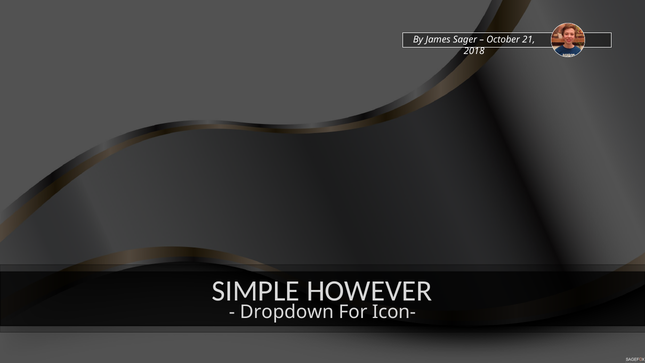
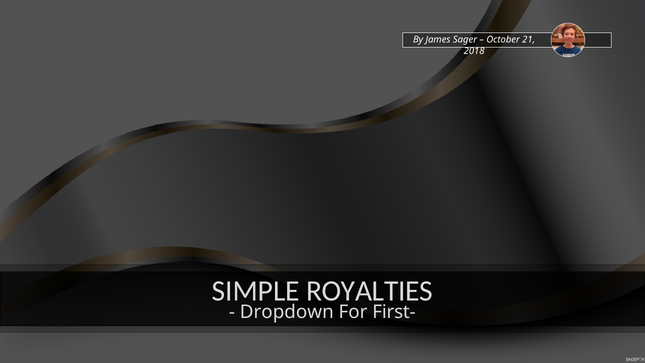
HOWEVER: HOWEVER -> ROYALTIES
Icon-: Icon- -> First-
